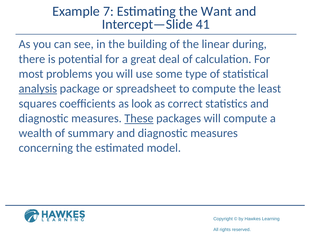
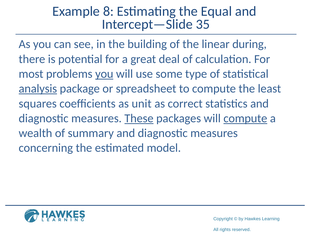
7: 7 -> 8
Want: Want -> Equal
41: 41 -> 35
you at (104, 74) underline: none -> present
look: look -> unit
compute at (245, 118) underline: none -> present
